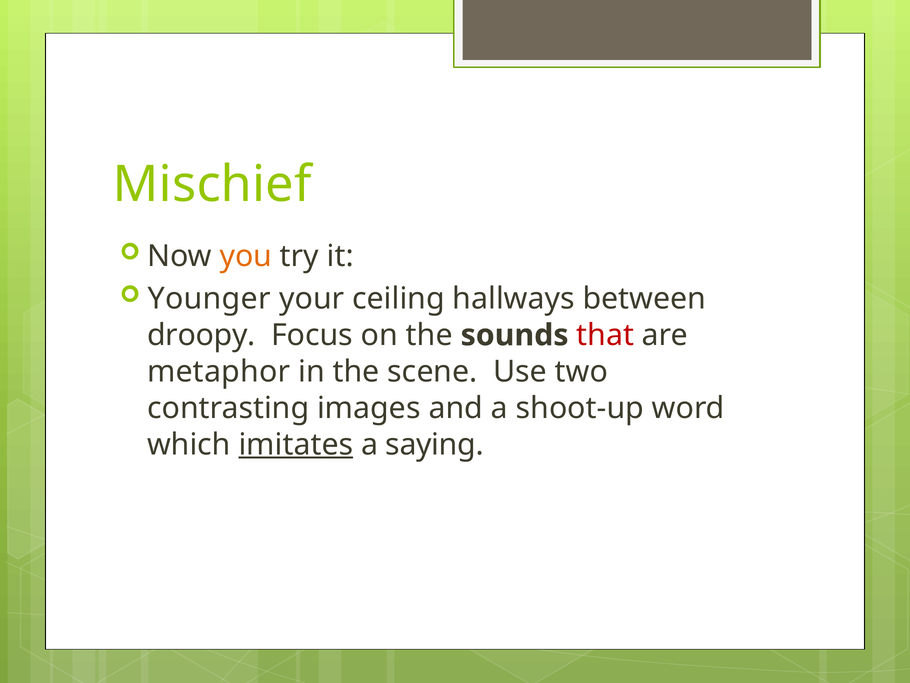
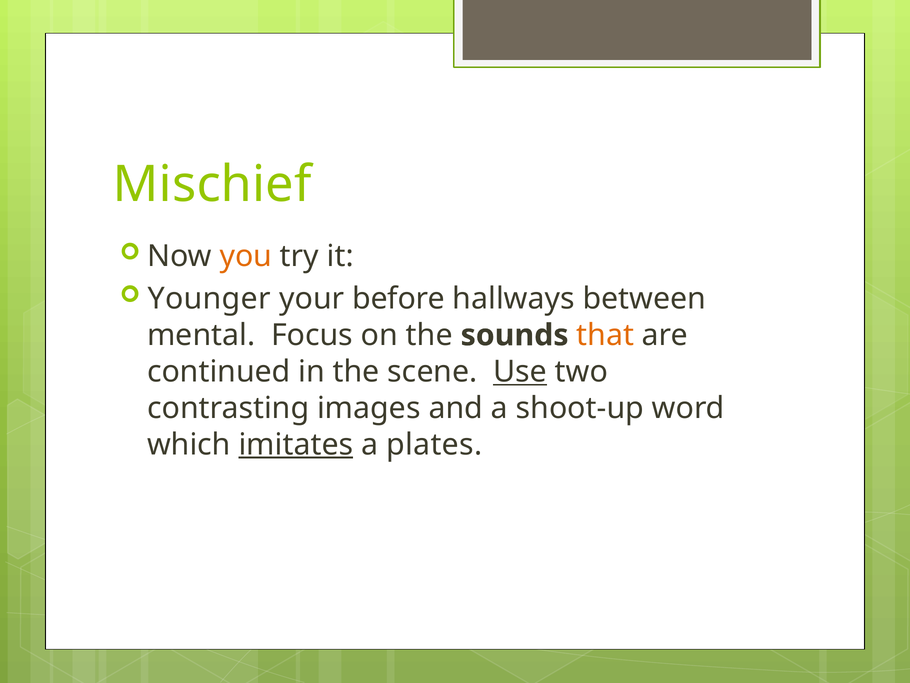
ceiling: ceiling -> before
droopy: droopy -> mental
that colour: red -> orange
metaphor: metaphor -> continued
Use underline: none -> present
saying: saying -> plates
